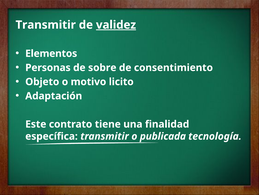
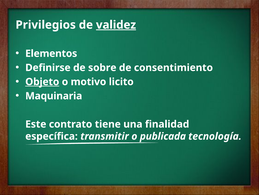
Transmitir at (46, 25): Transmitir -> Privilegios
Personas: Personas -> Definirse
Objeto underline: none -> present
Adaptación: Adaptación -> Maquinaria
